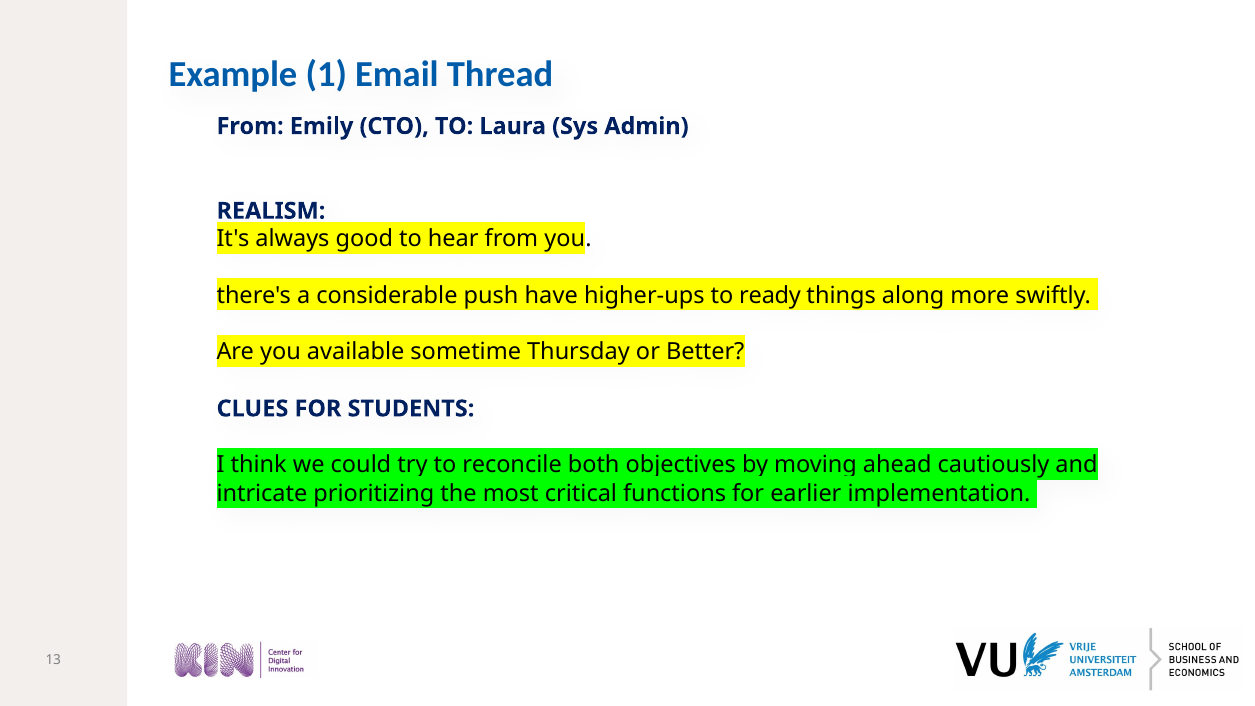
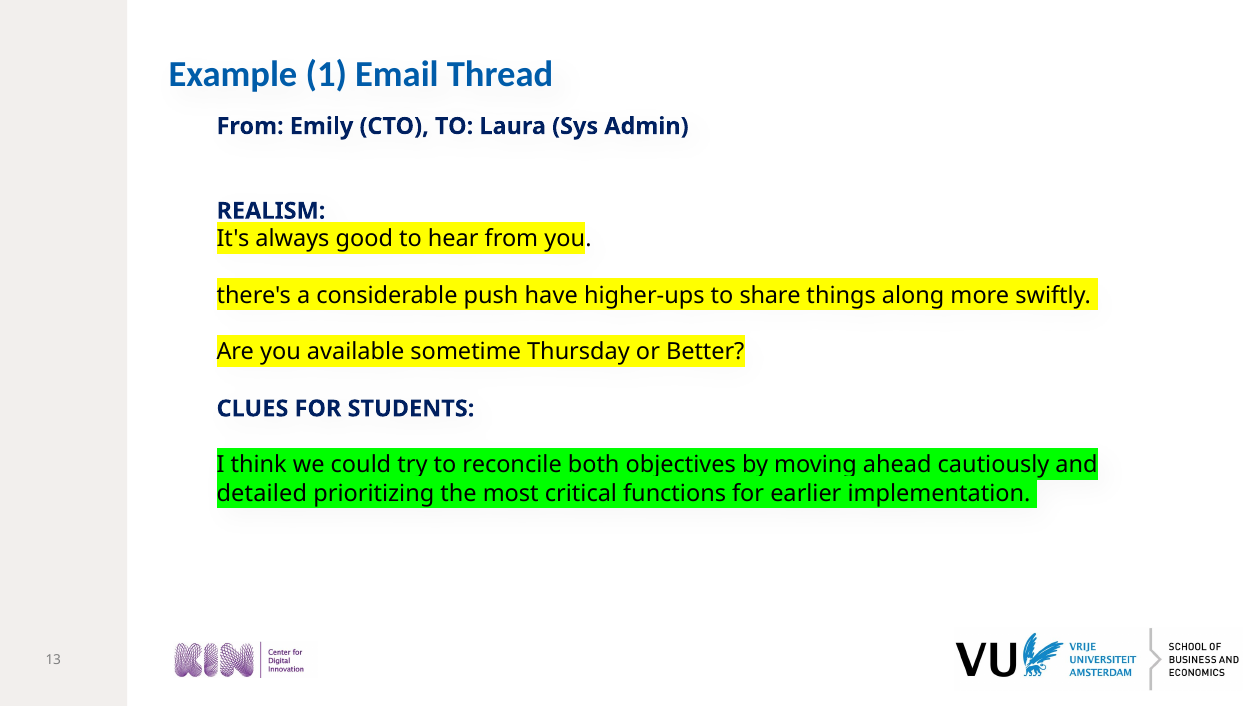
ready: ready -> share
intricate: intricate -> detailed
